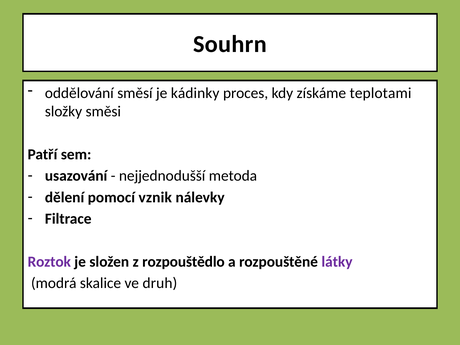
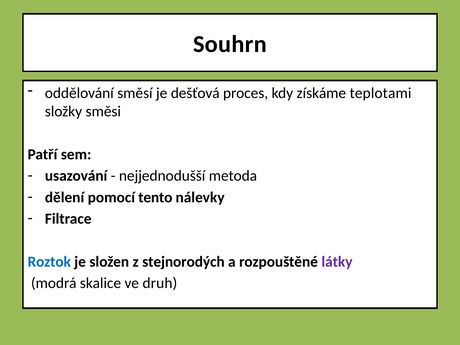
kádinky: kádinky -> dešťová
vznik: vznik -> tento
Roztok colour: purple -> blue
rozpouštědlo: rozpouštědlo -> stejnorodých
